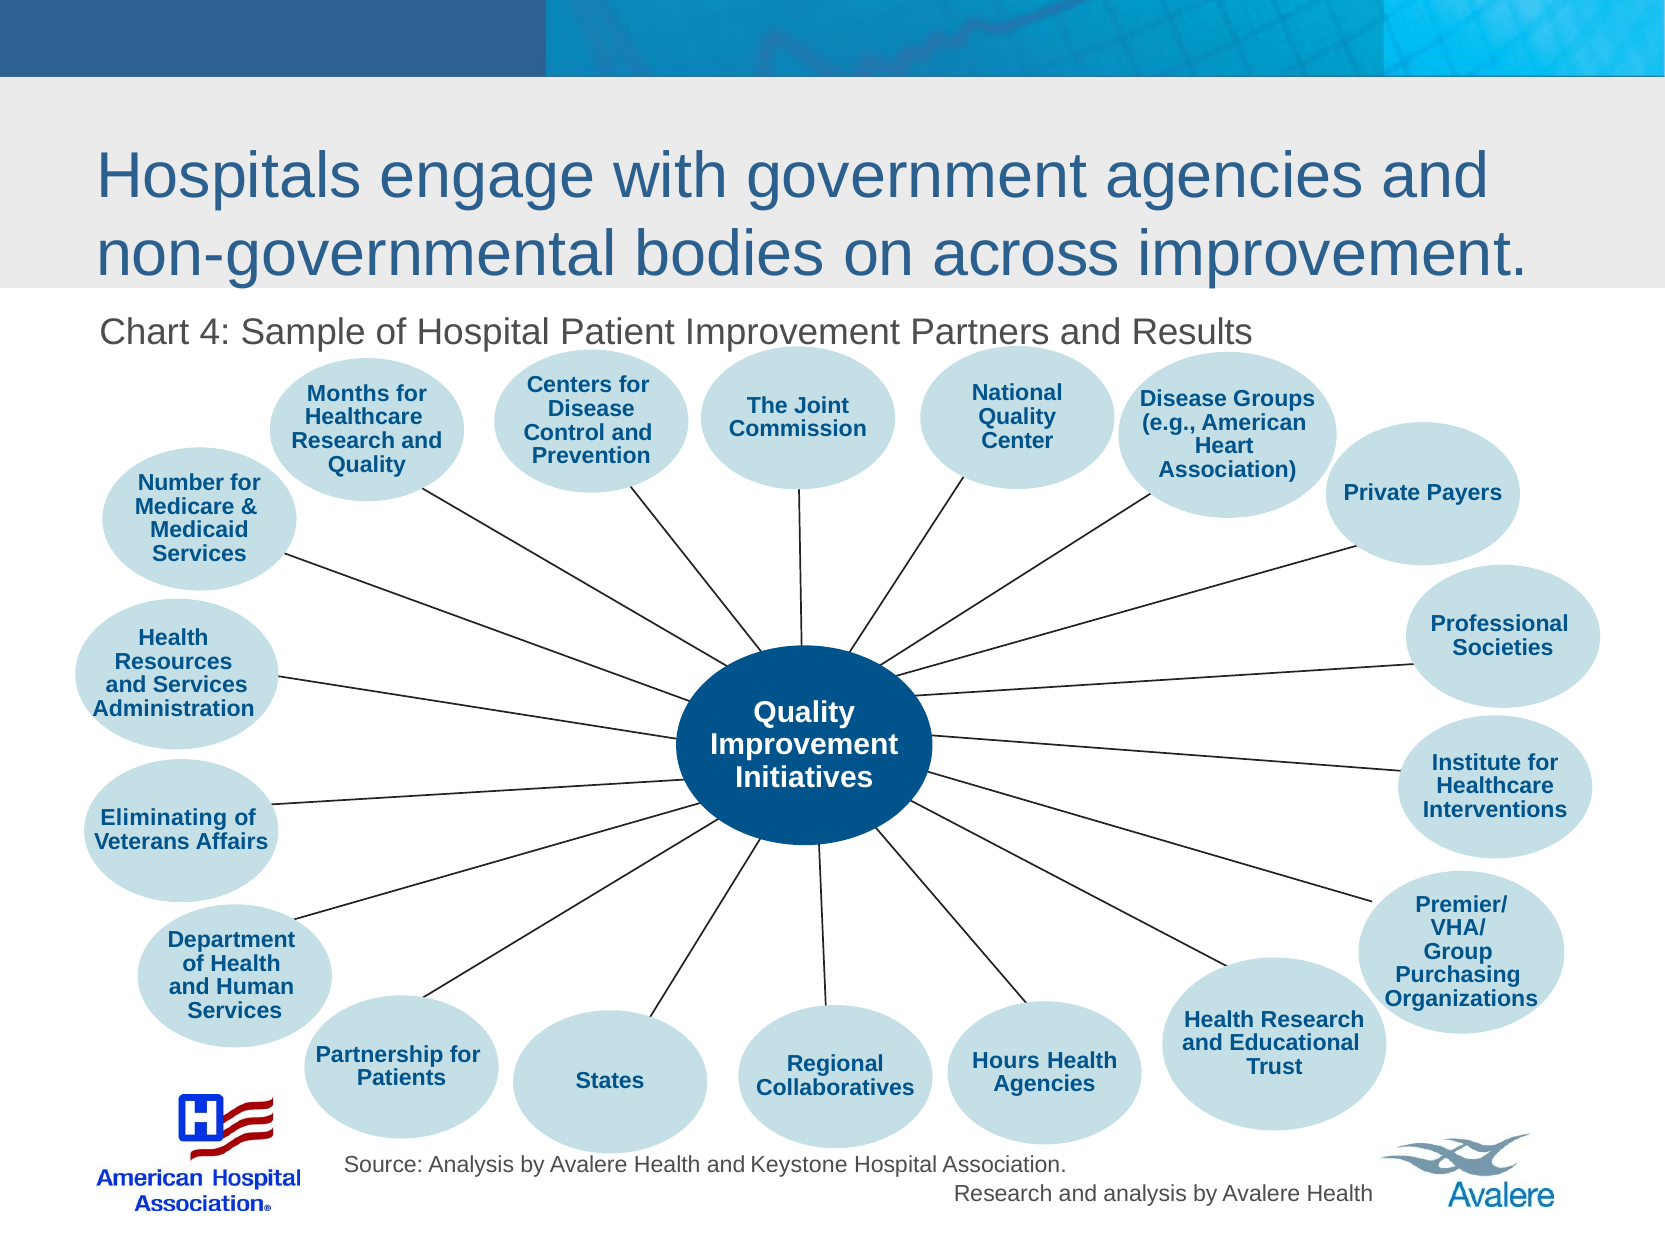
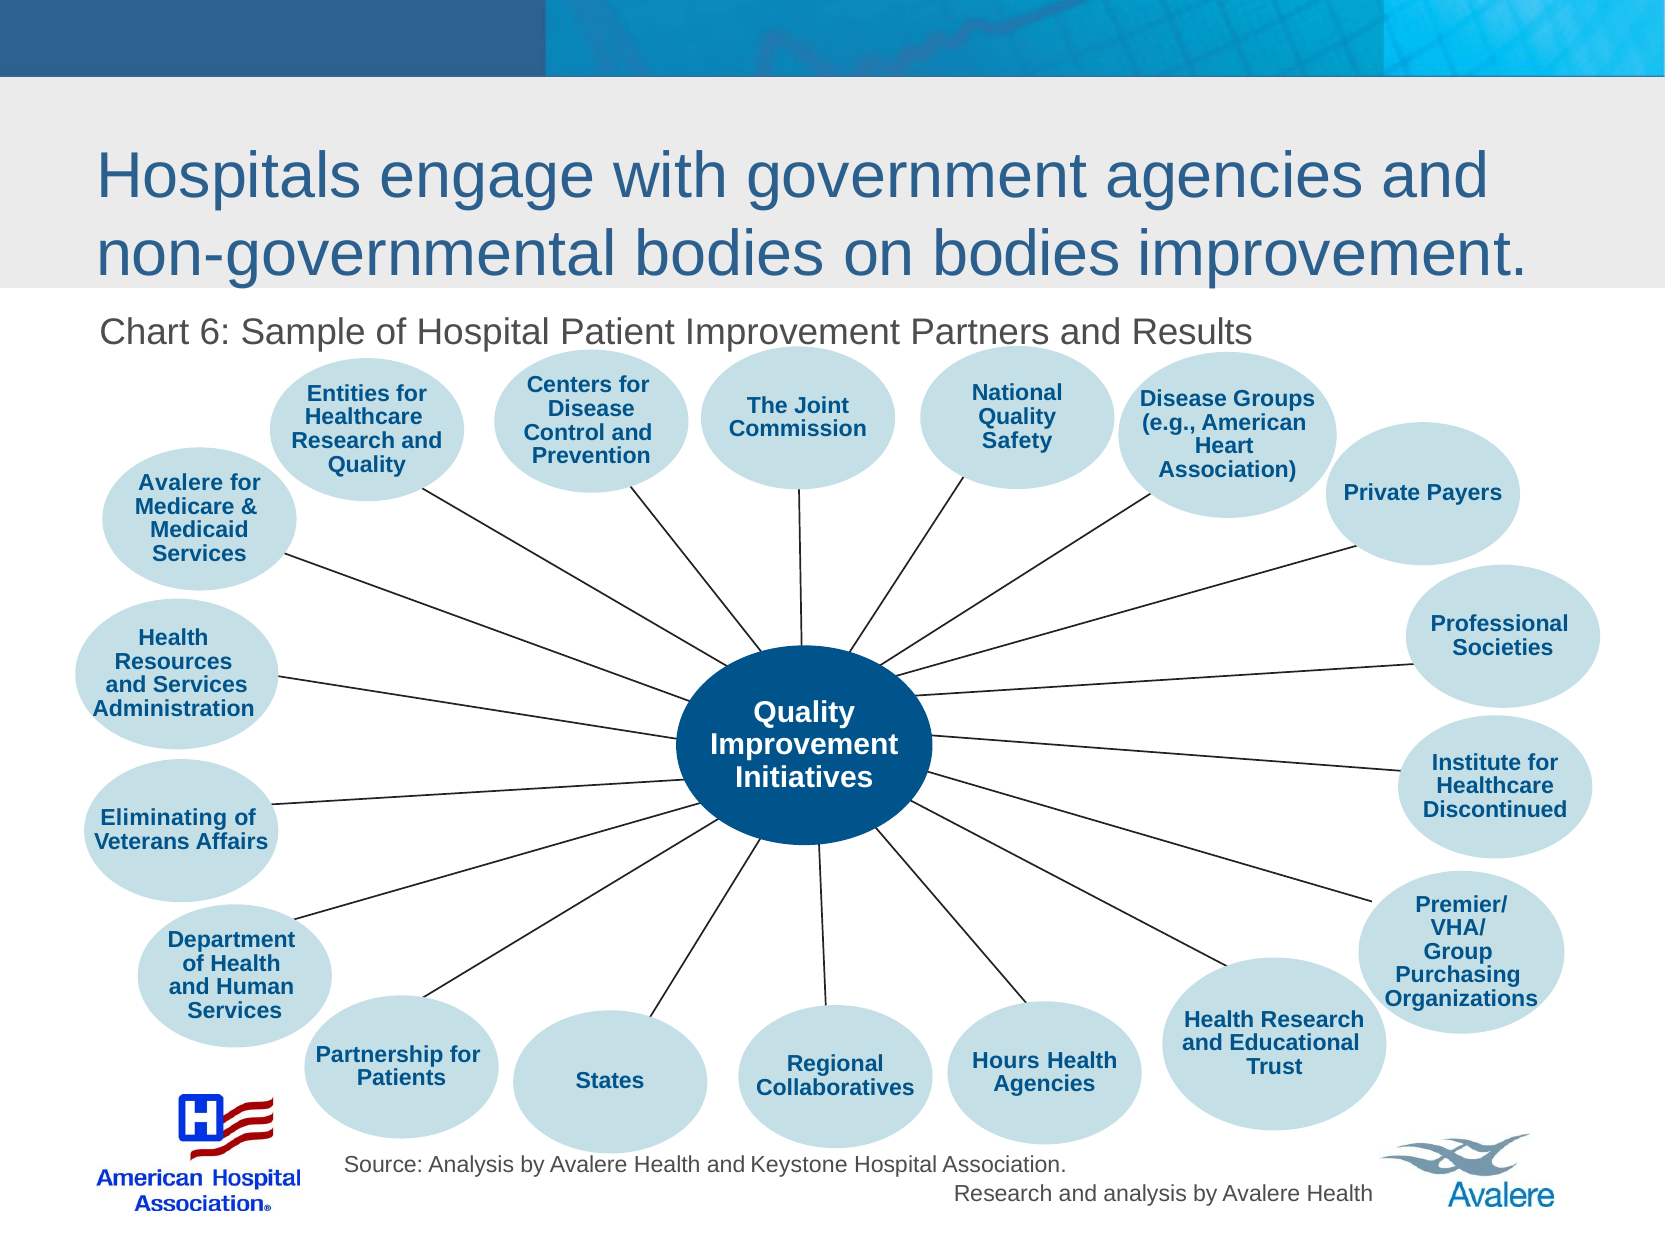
on across: across -> bodies
4: 4 -> 6
Months: Months -> Entities
Center: Center -> Safety
Number at (181, 483): Number -> Avalere
Interventions: Interventions -> Discontinued
